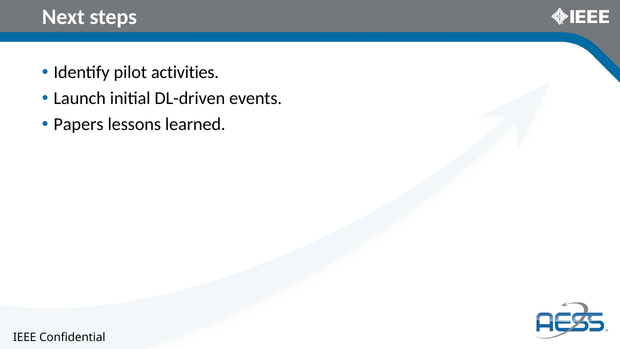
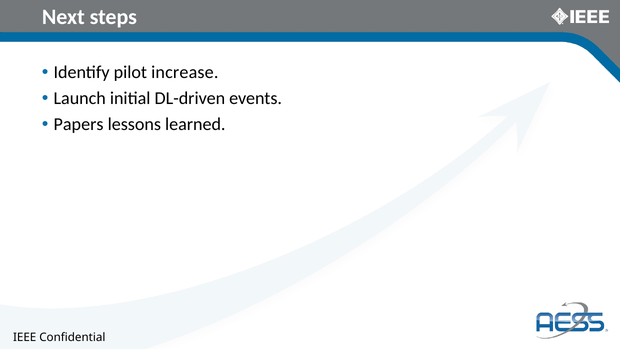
activities: activities -> increase
